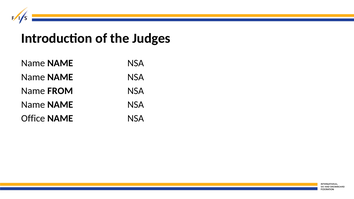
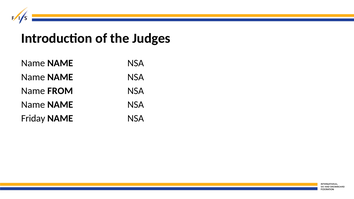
Office: Office -> Friday
